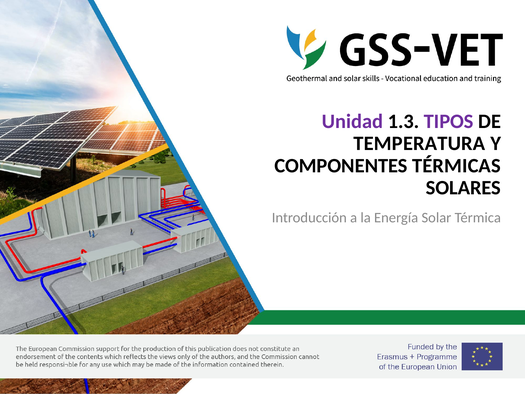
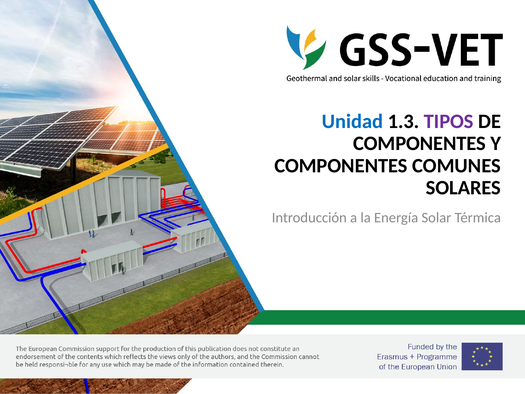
Unidad colour: purple -> blue
TEMPERATURA at (419, 143): TEMPERATURA -> COMPONENTES
TÉRMICAS: TÉRMICAS -> COMUNES
